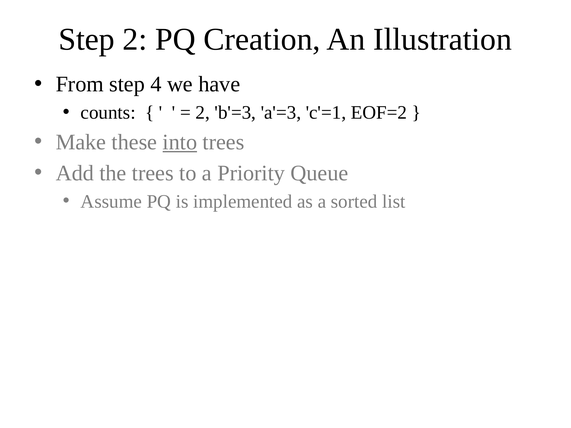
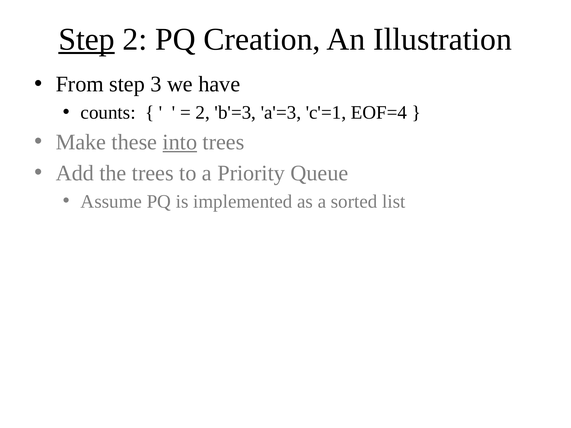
Step at (87, 39) underline: none -> present
4: 4 -> 3
EOF=2: EOF=2 -> EOF=4
